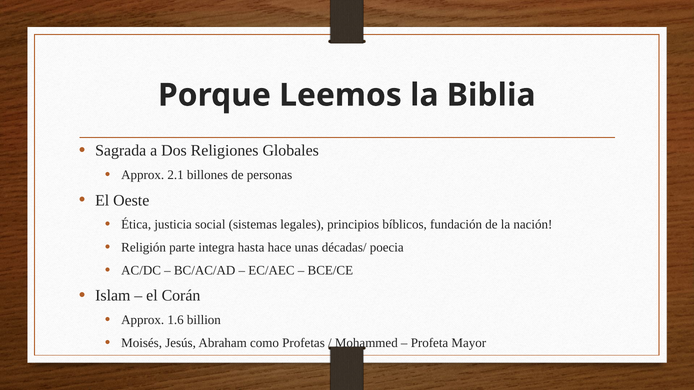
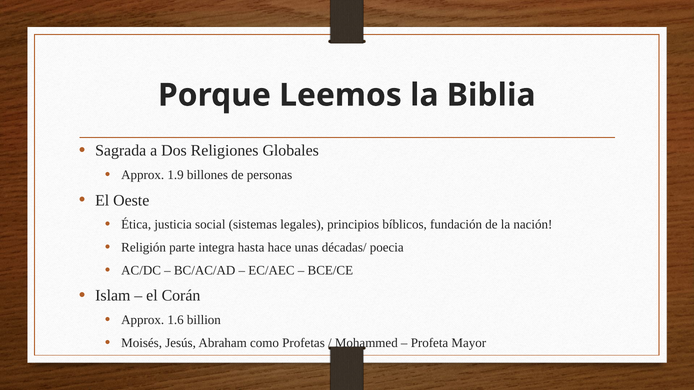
2.1: 2.1 -> 1.9
